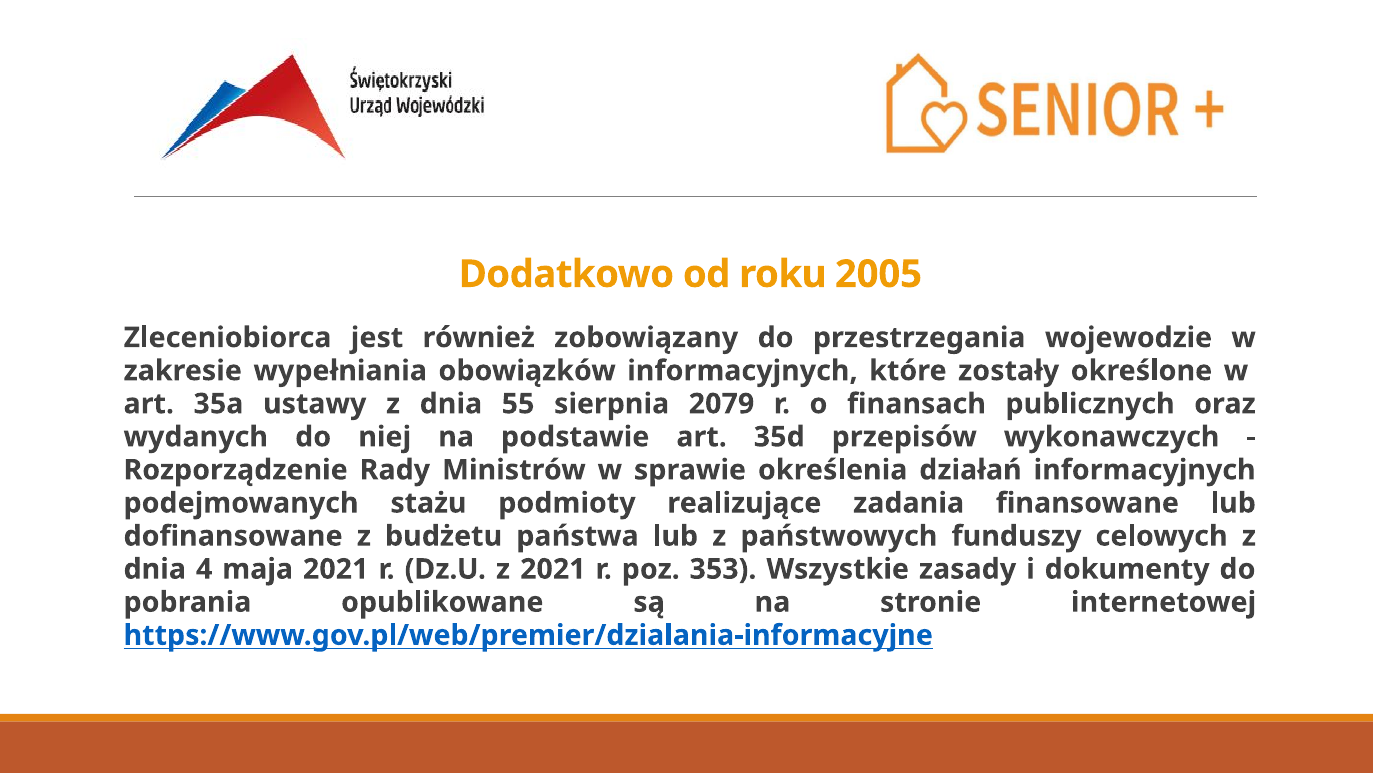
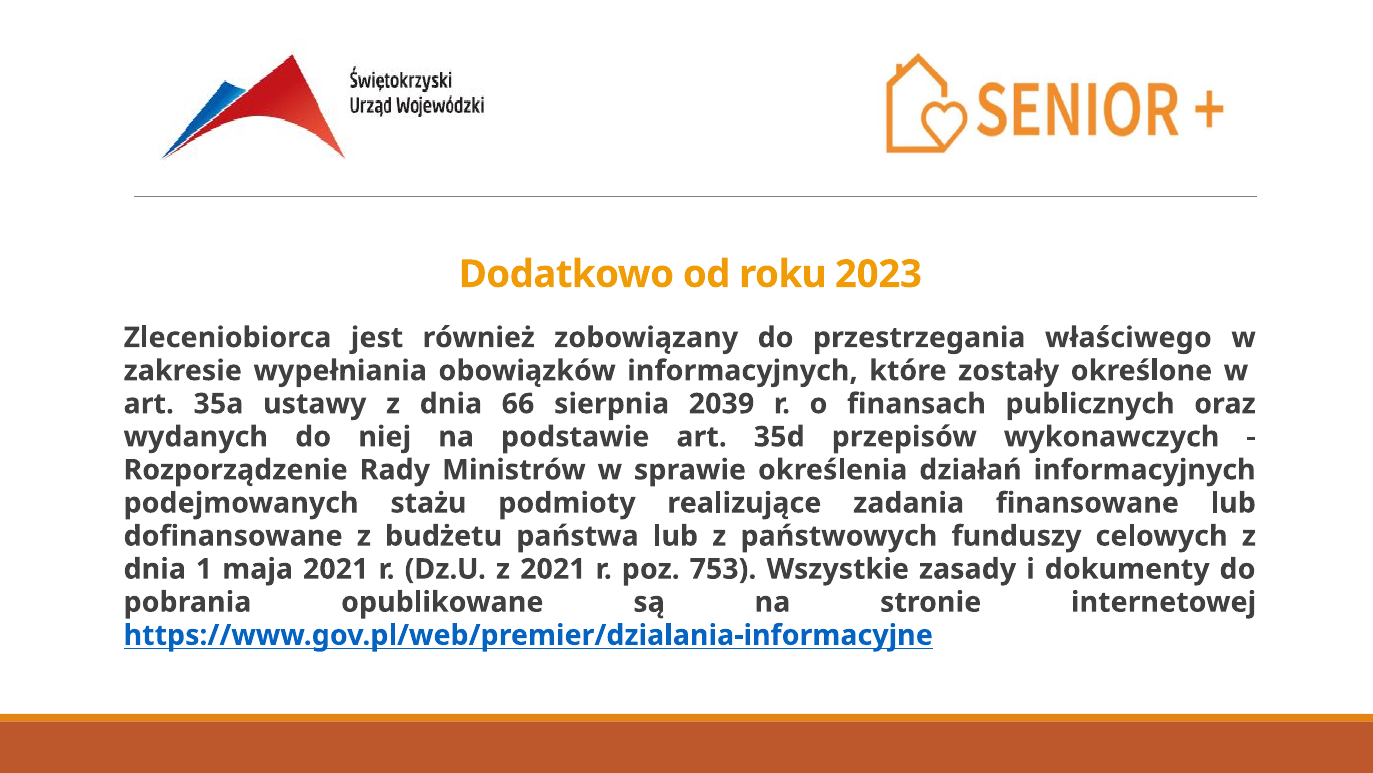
2005: 2005 -> 2023
wojewodzie: wojewodzie -> właściwego
55: 55 -> 66
2079: 2079 -> 2039
4: 4 -> 1
353: 353 -> 753
